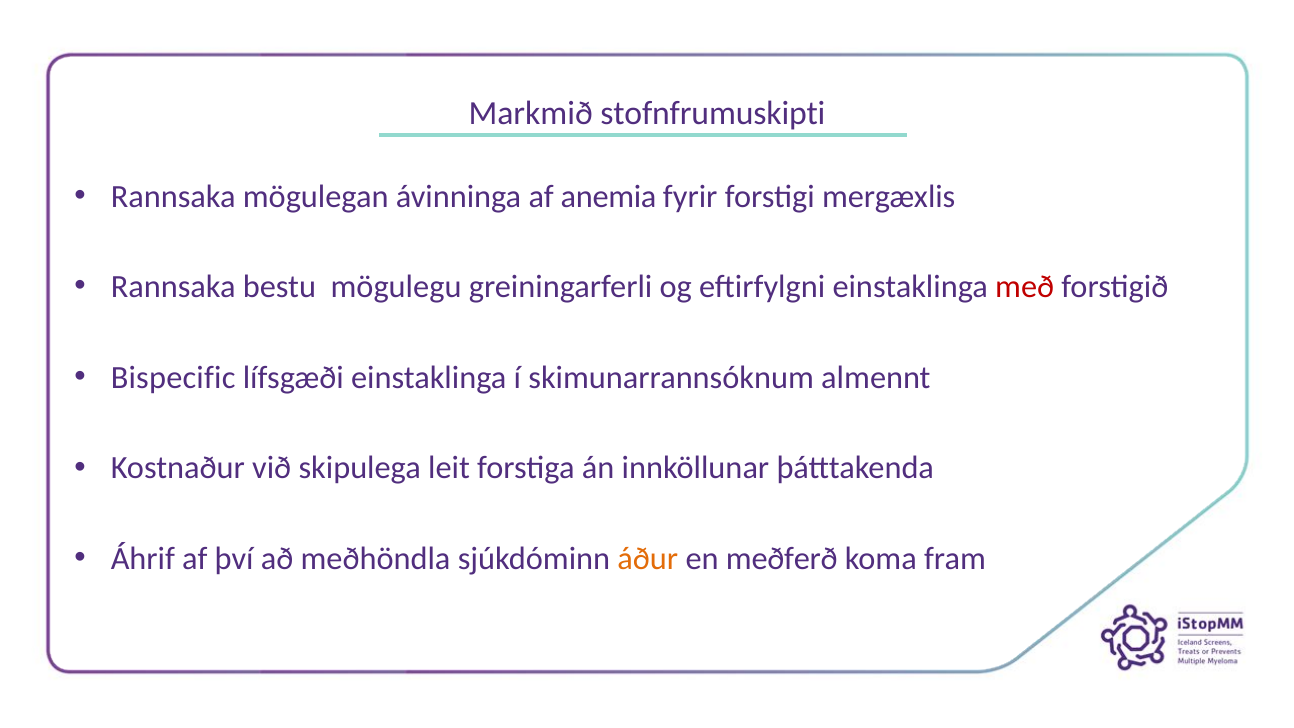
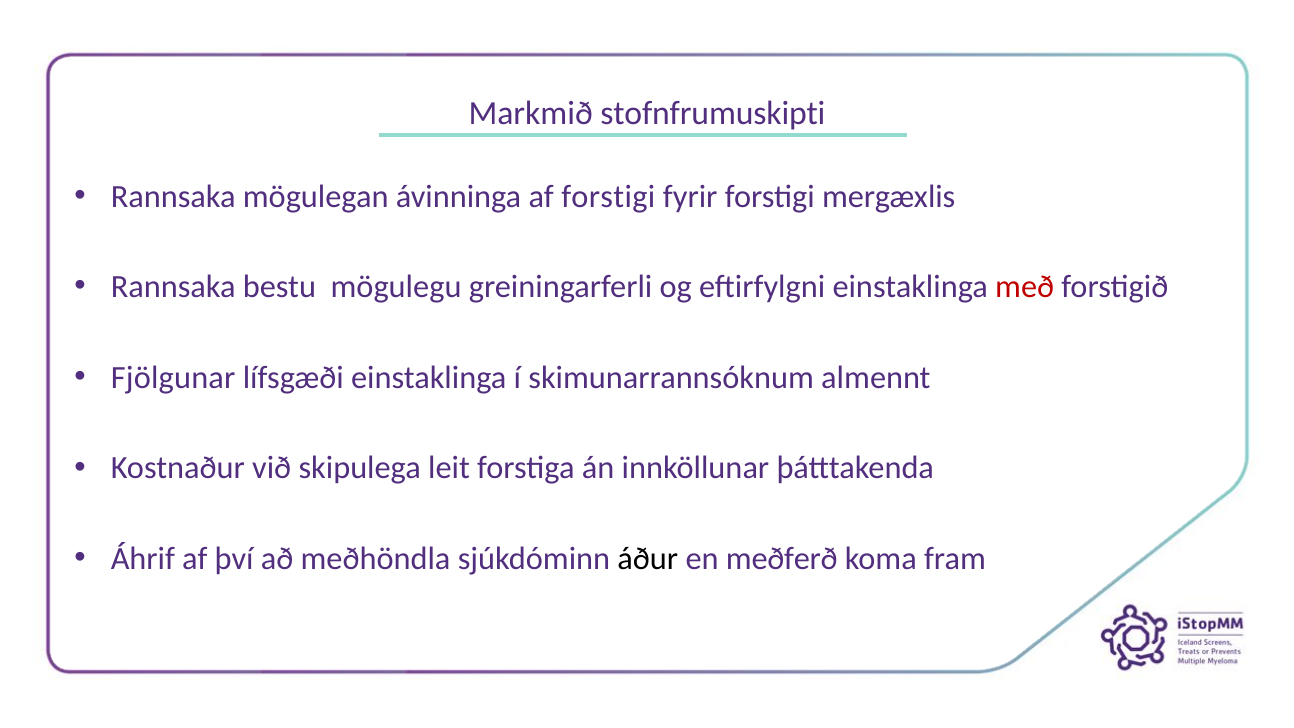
af anemia: anemia -> forstigi
Bispecific: Bispecific -> Fjölgunar
áður colour: orange -> black
